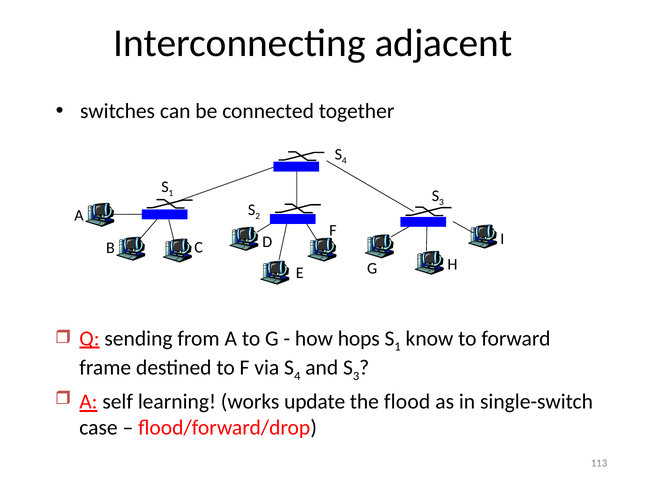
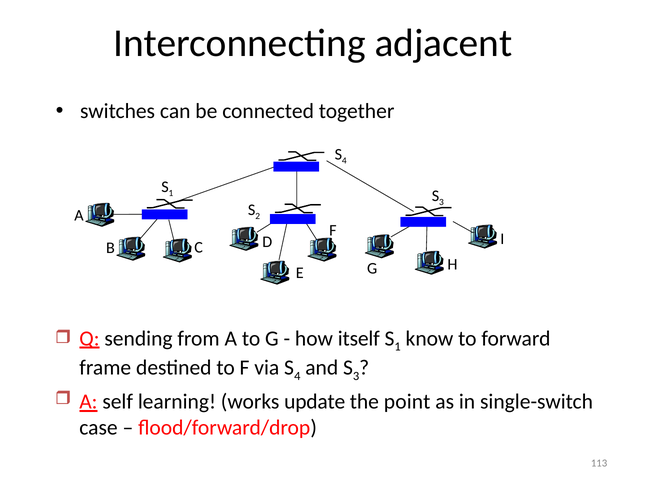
hops: hops -> itself
flood: flood -> point
